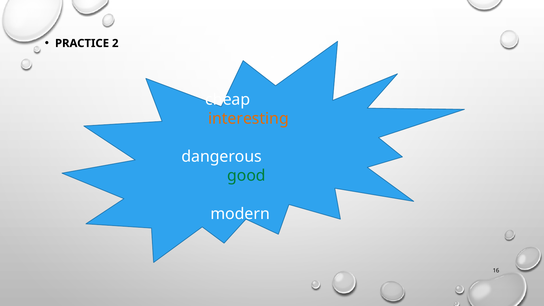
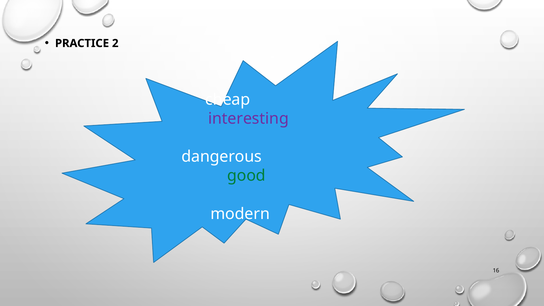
interesting colour: orange -> purple
